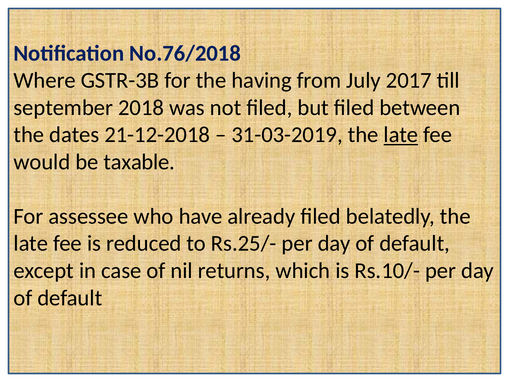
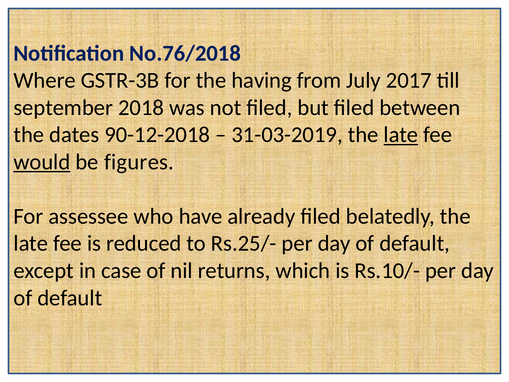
21-12-2018: 21-12-2018 -> 90-12-2018
would underline: none -> present
taxable: taxable -> figures
